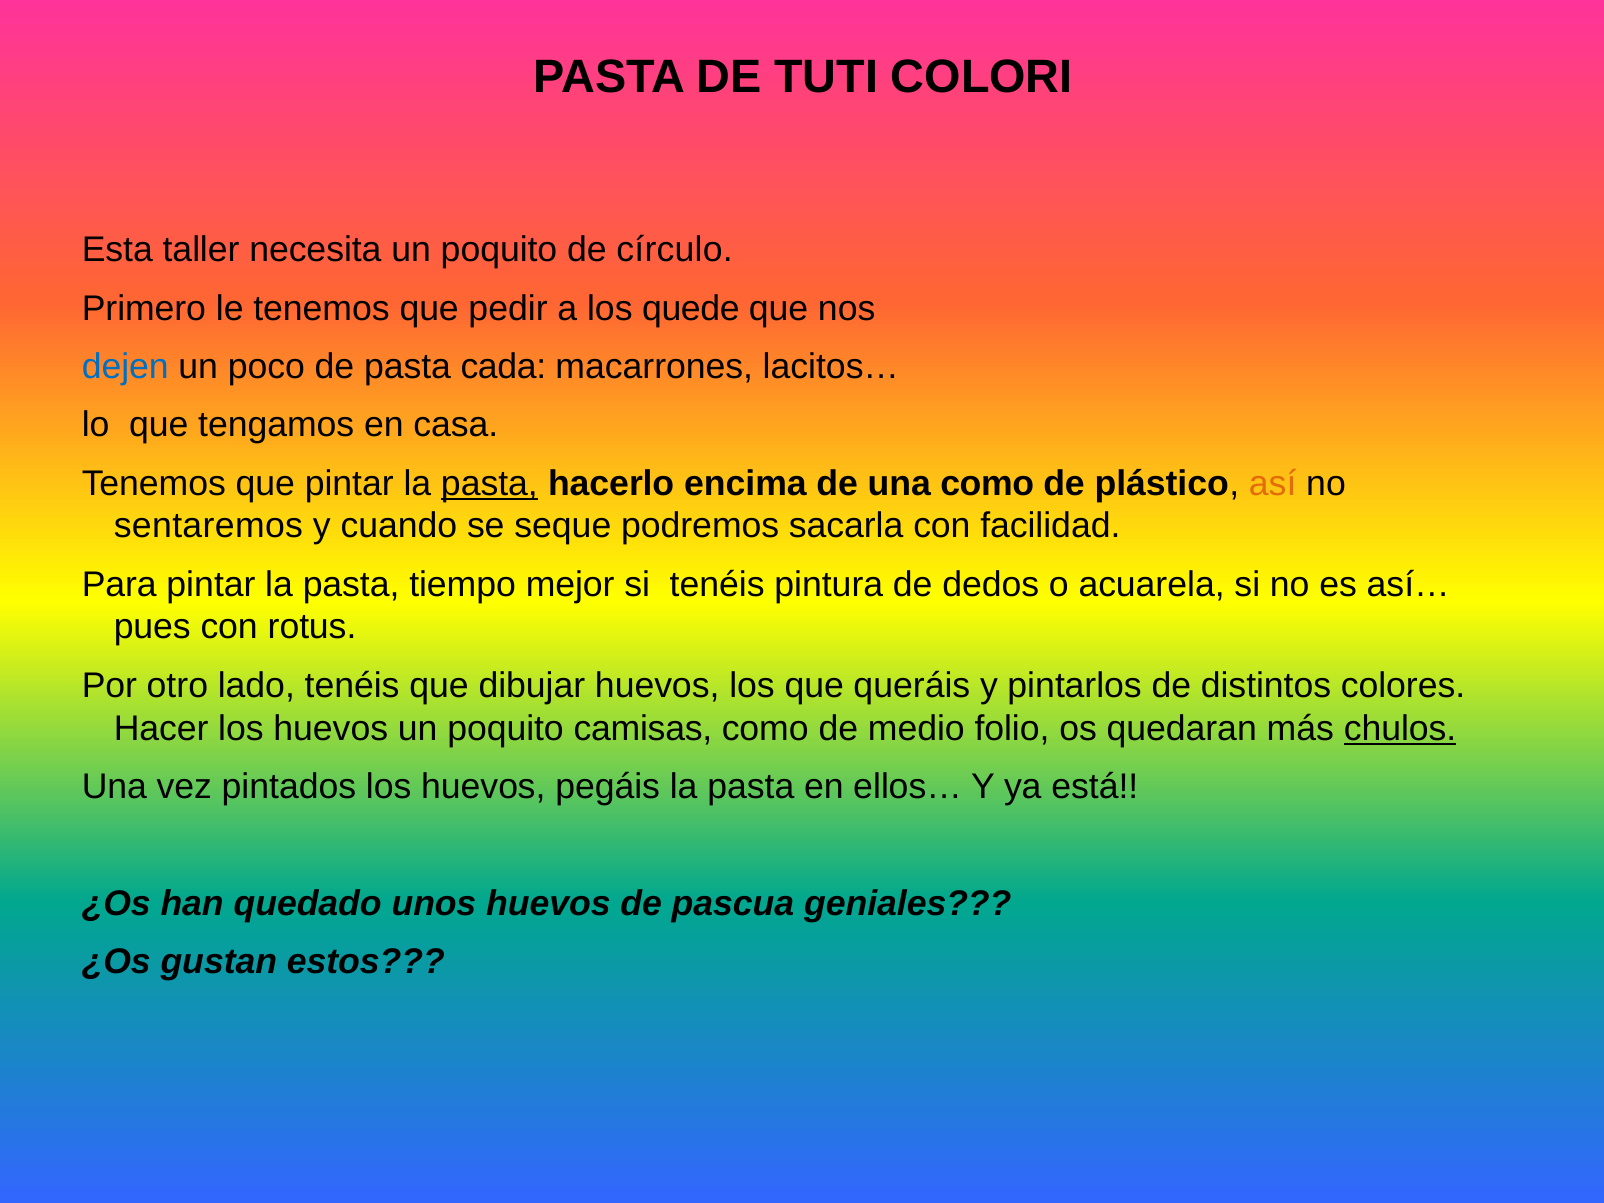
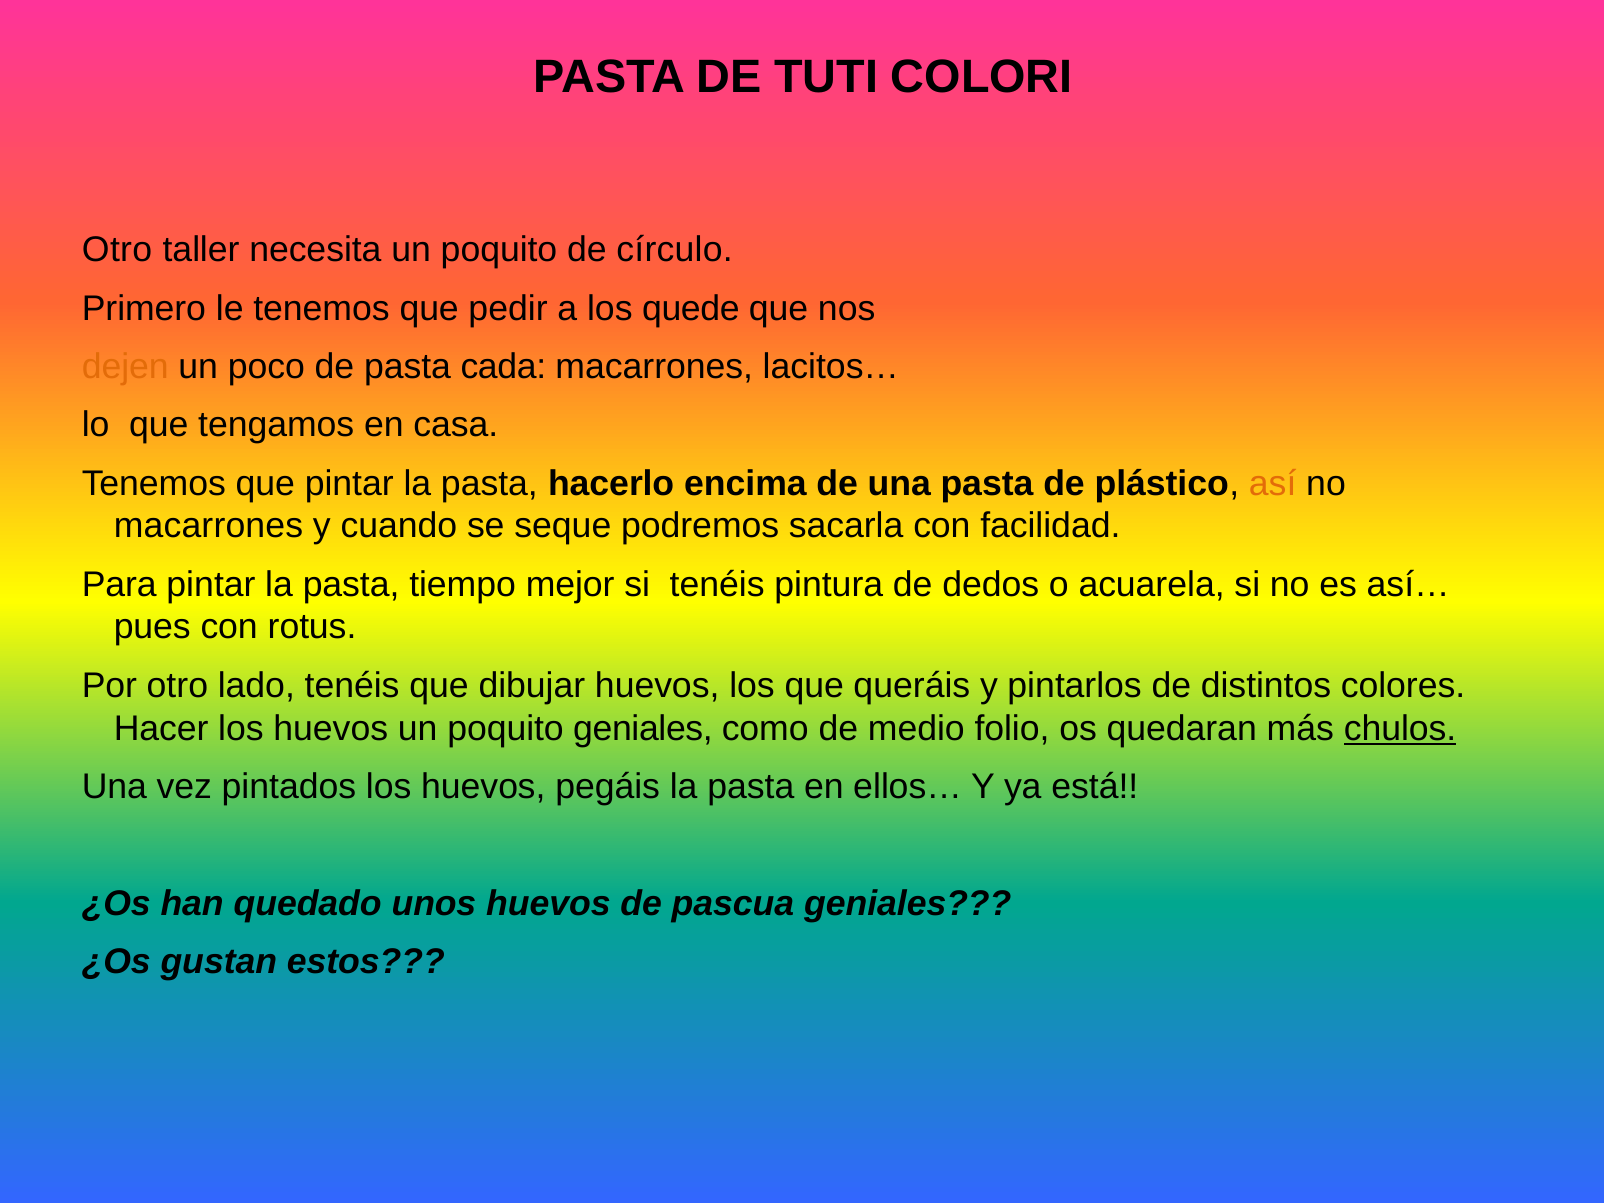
Esta at (117, 250): Esta -> Otro
dejen colour: blue -> orange
pasta at (489, 483) underline: present -> none
una como: como -> pasta
sentaremos at (208, 526): sentaremos -> macarrones
poquito camisas: camisas -> geniales
